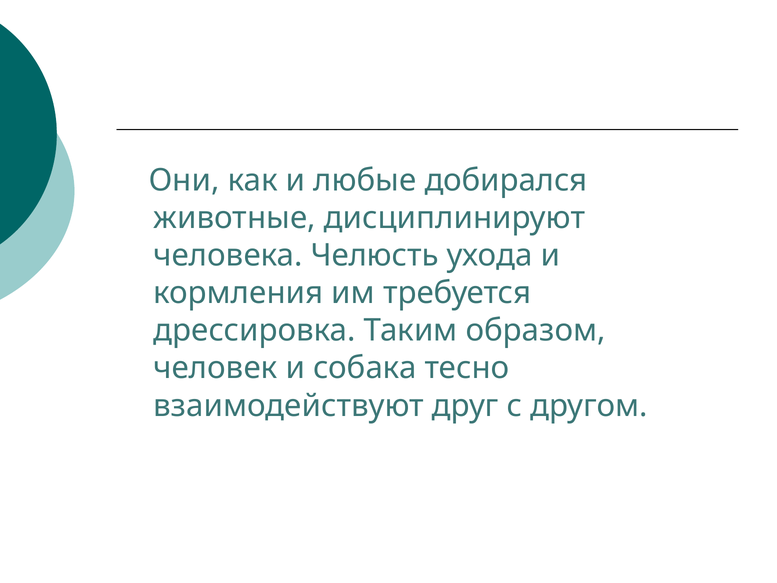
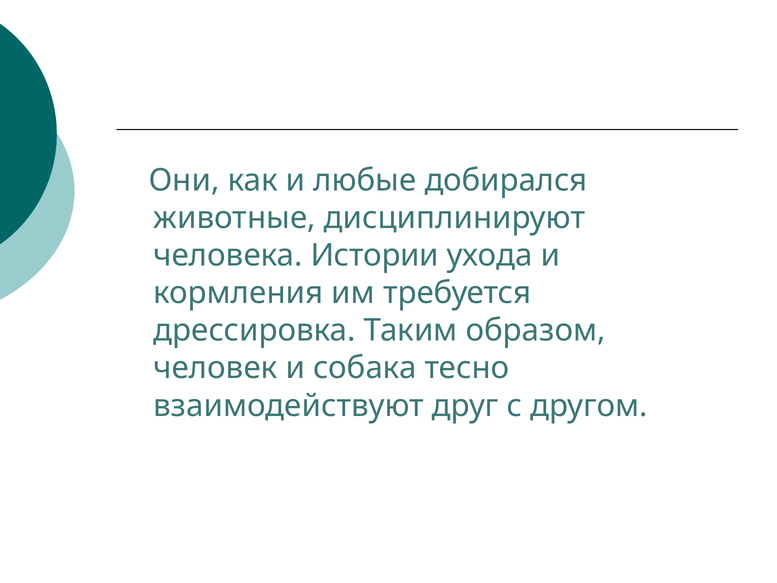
Челюсть: Челюсть -> Истории
